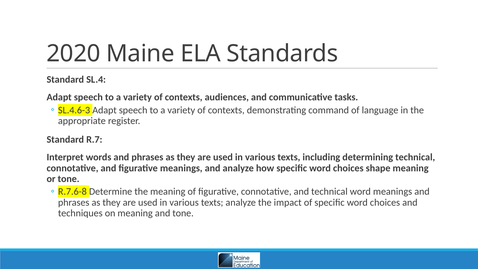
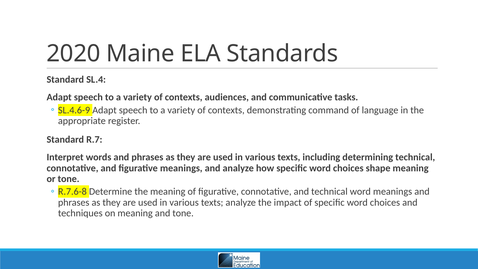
SL.4.6-3: SL.4.6-3 -> SL.4.6-9
